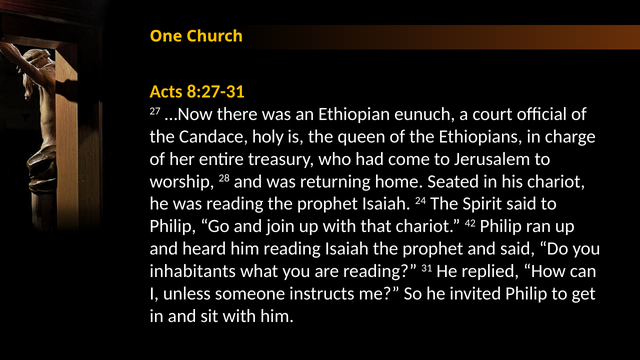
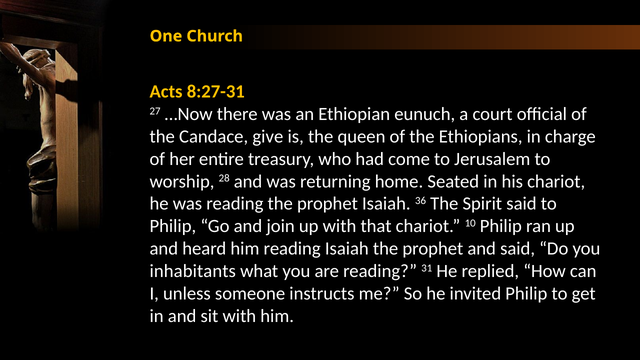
holy: holy -> give
24: 24 -> 36
42: 42 -> 10
